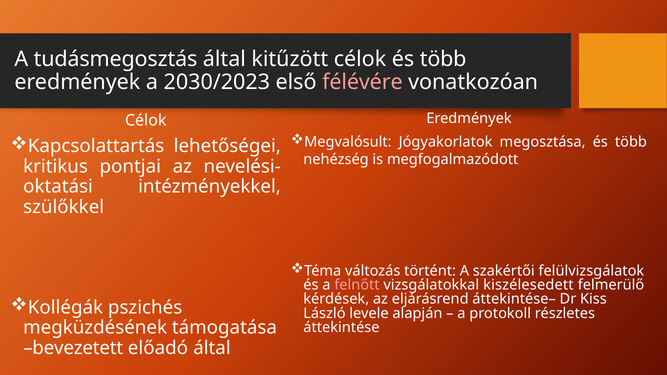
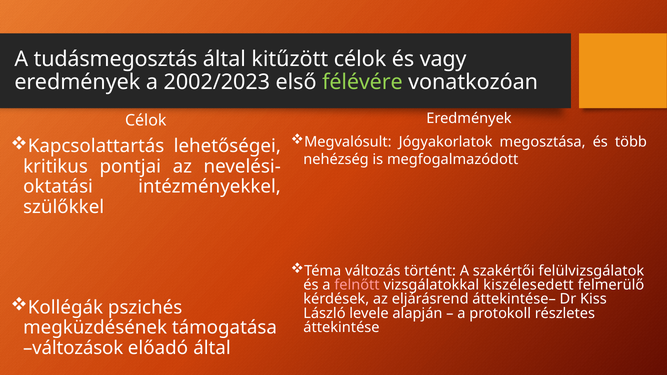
célok és több: több -> vagy
2030/2023: 2030/2023 -> 2002/2023
félévére colour: pink -> light green
bevezetett: bevezetett -> változások
